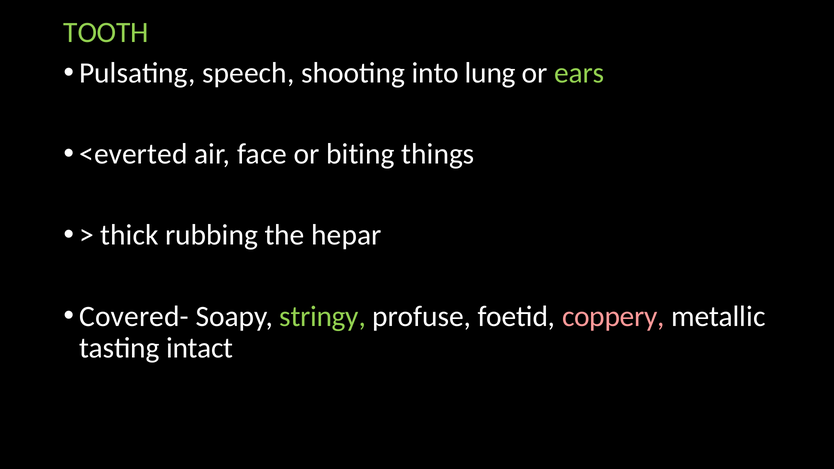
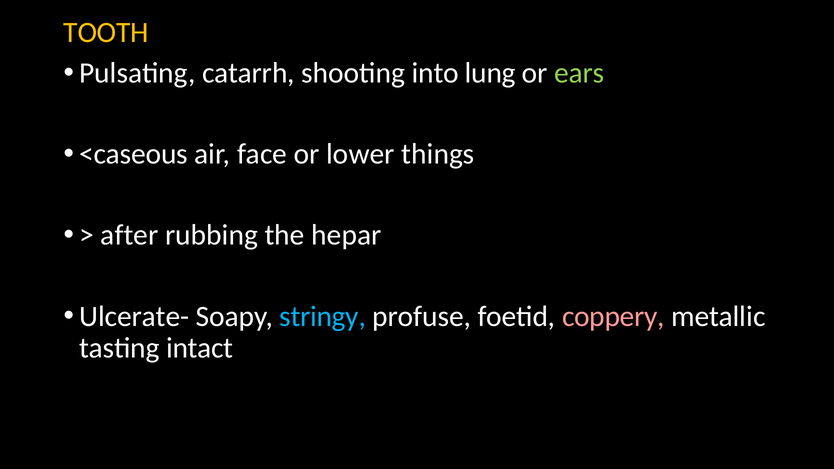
TOOTH colour: light green -> yellow
speech: speech -> catarrh
<everted: <everted -> <caseous
biting: biting -> lower
thick: thick -> after
Covered-: Covered- -> Ulcerate-
stringy colour: light green -> light blue
